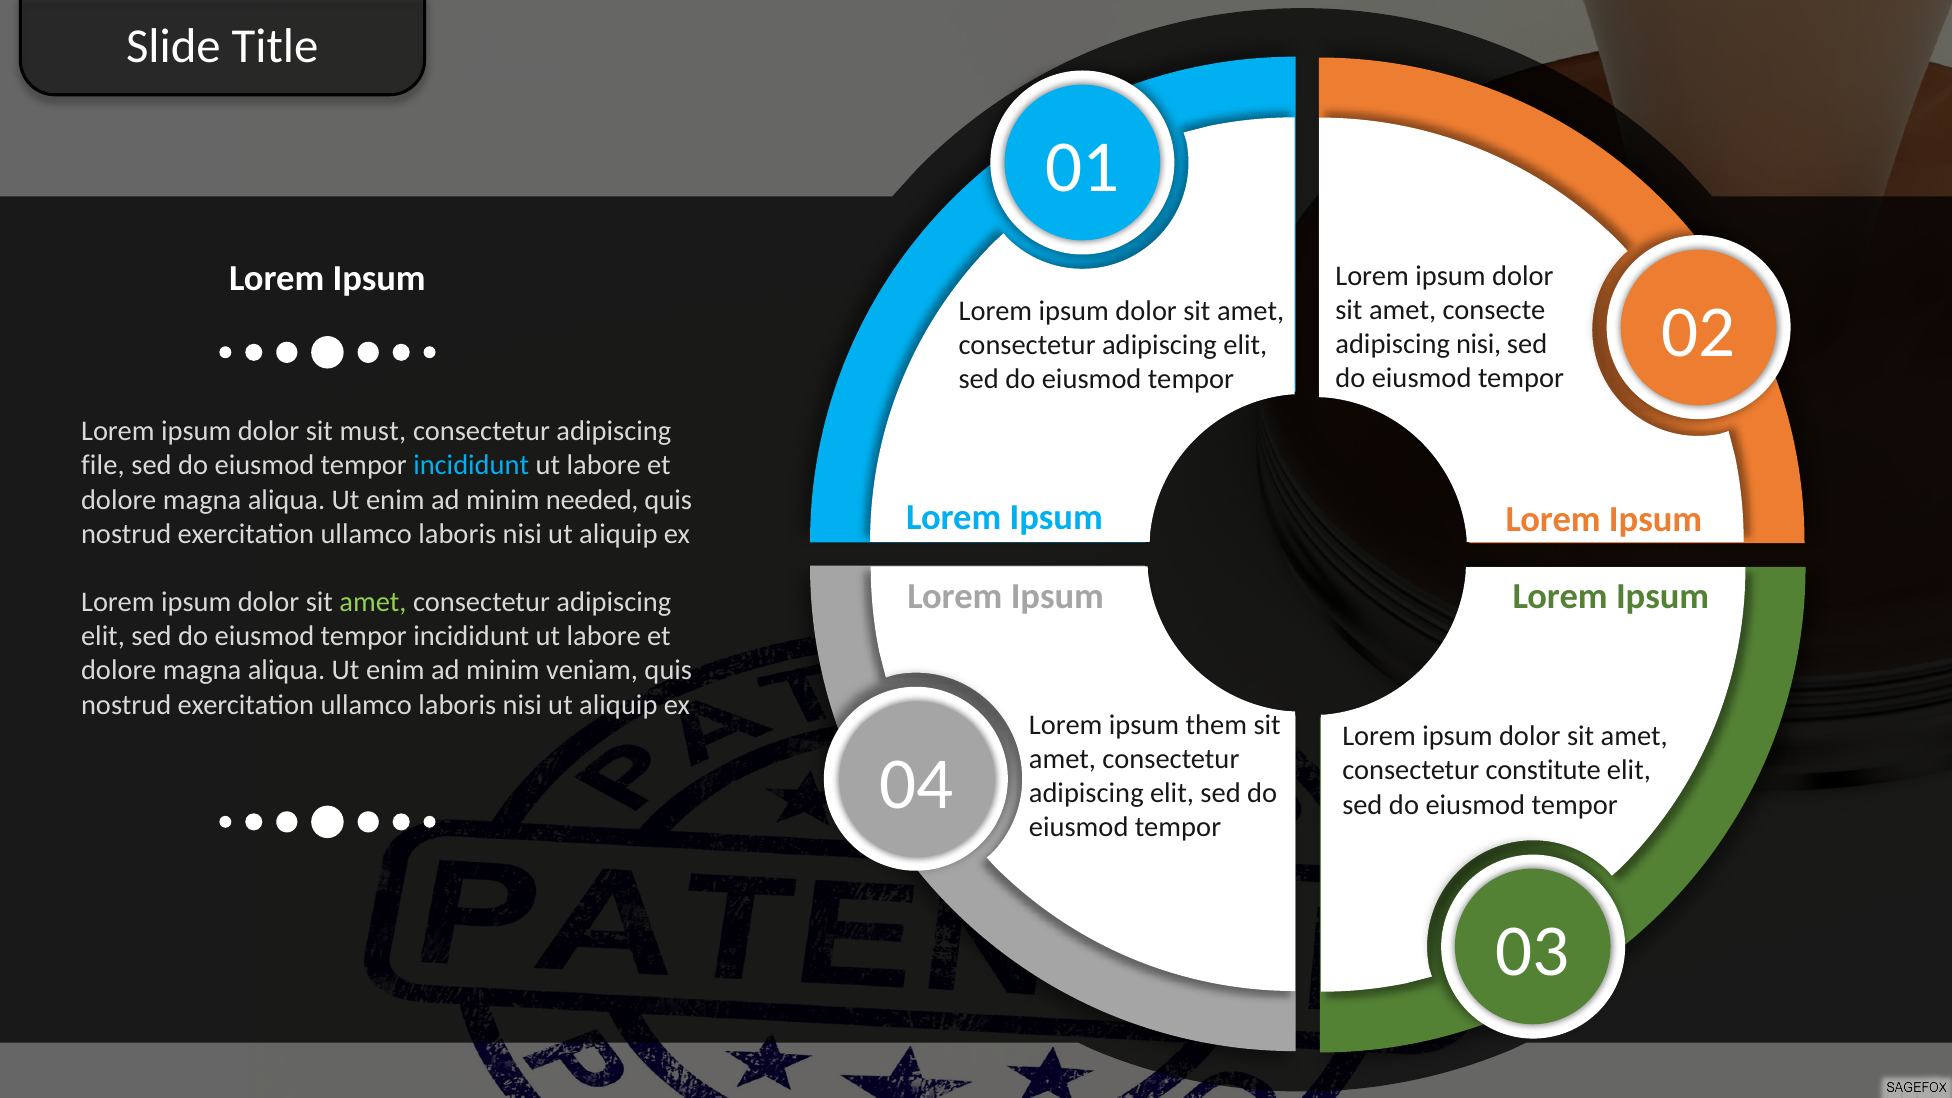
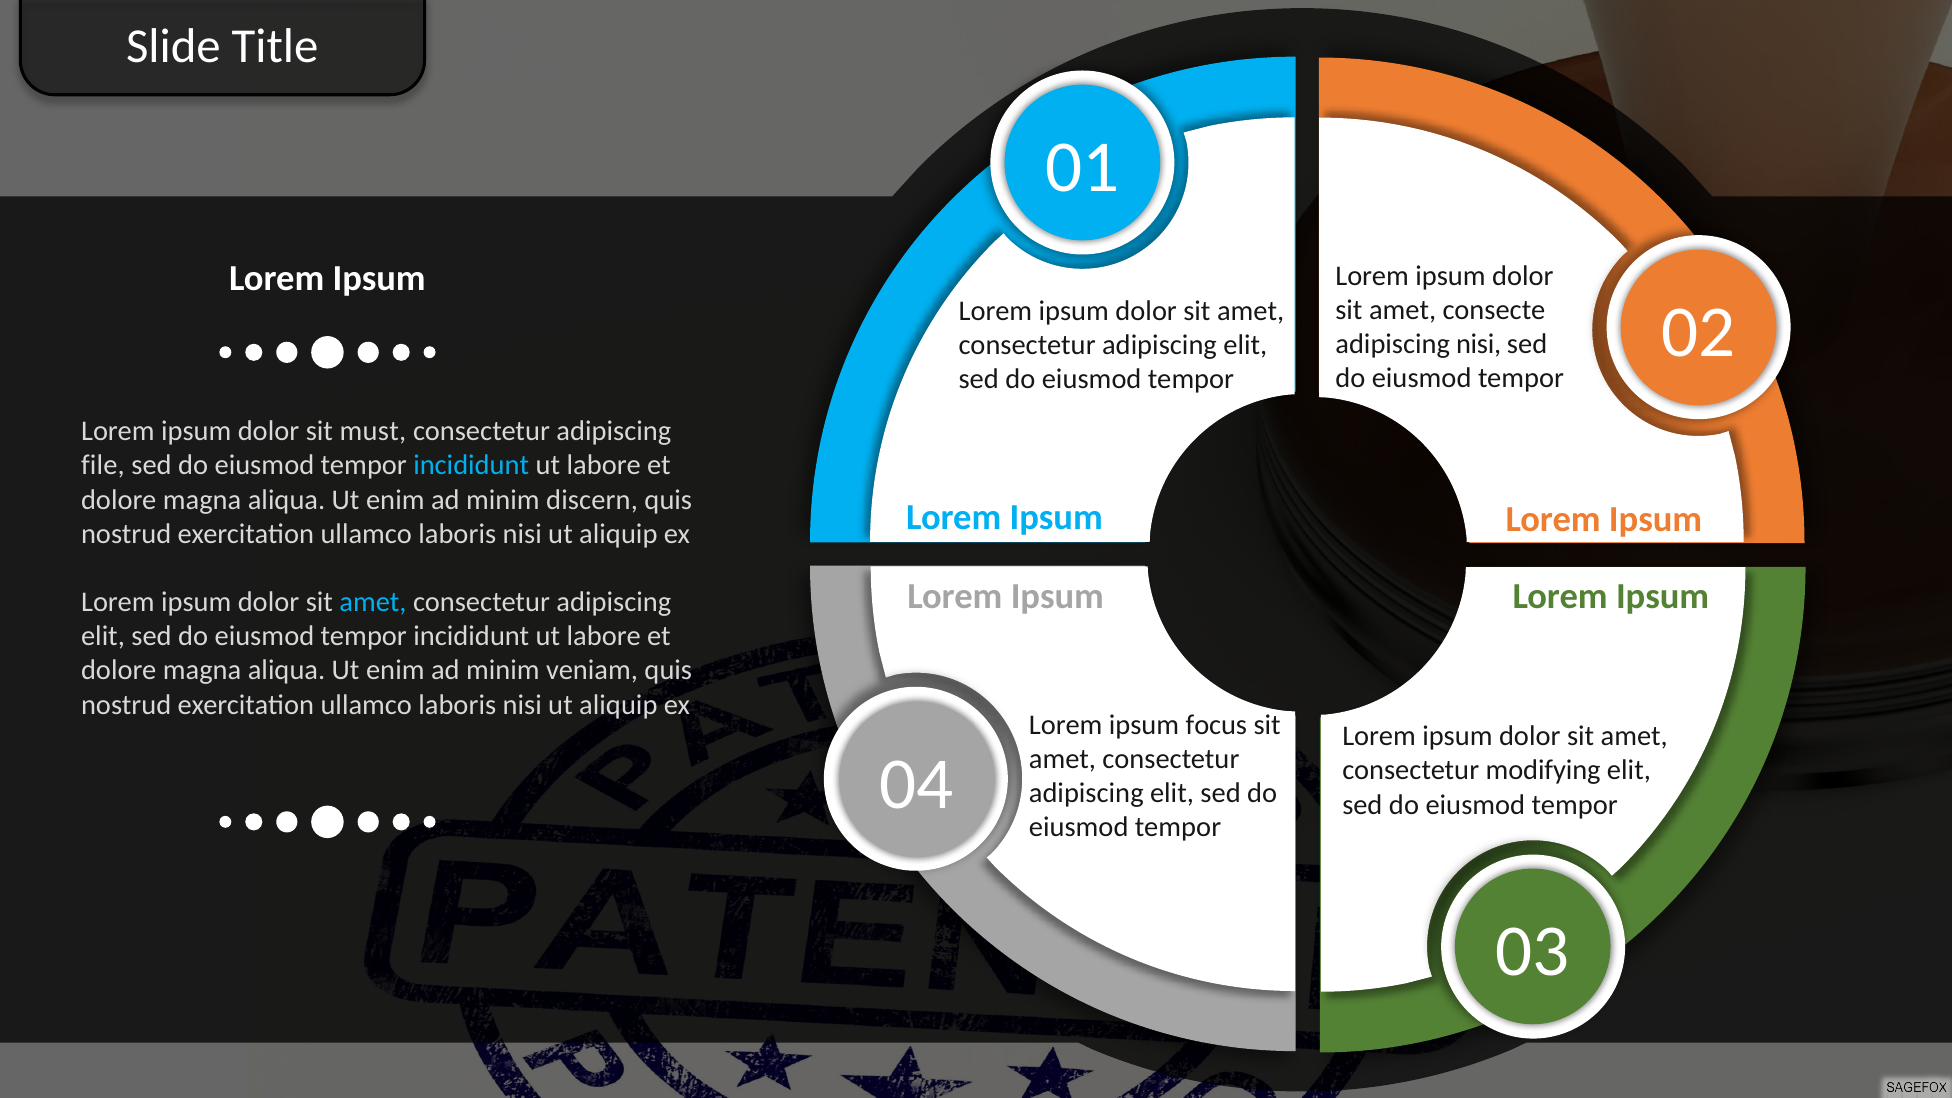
needed: needed -> discern
amet at (373, 602) colour: light green -> light blue
them: them -> focus
constitute: constitute -> modifying
